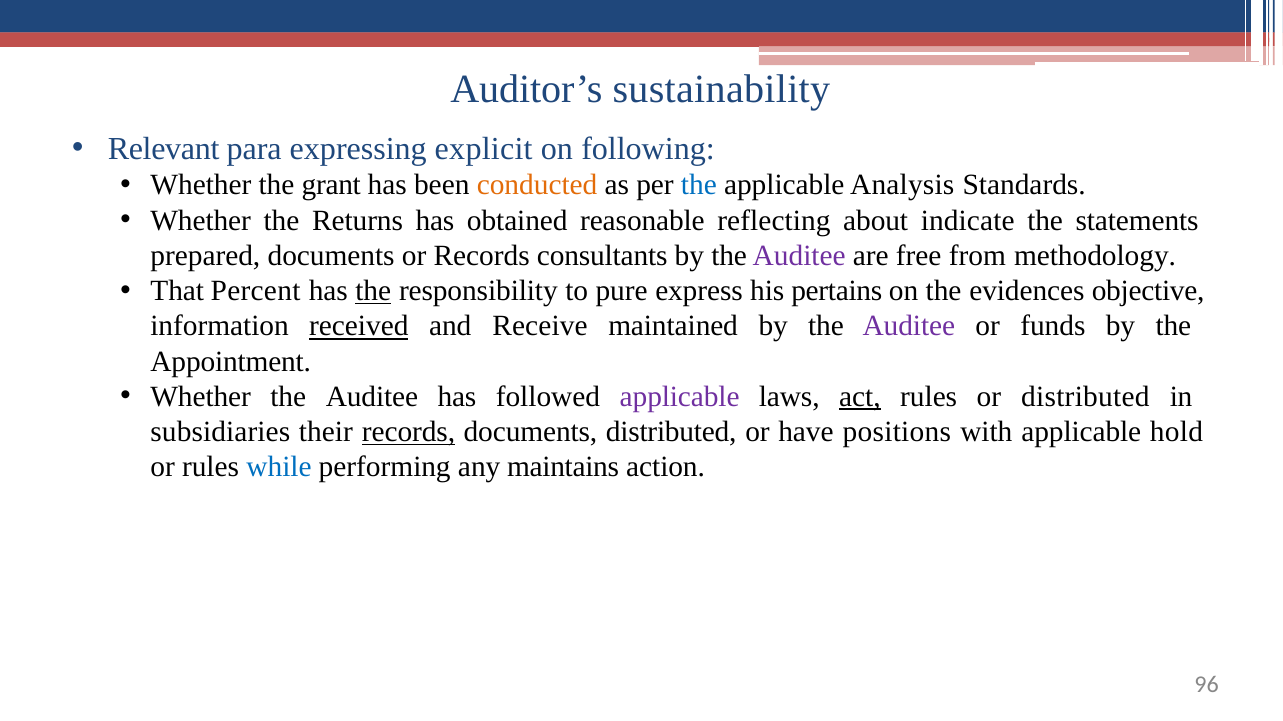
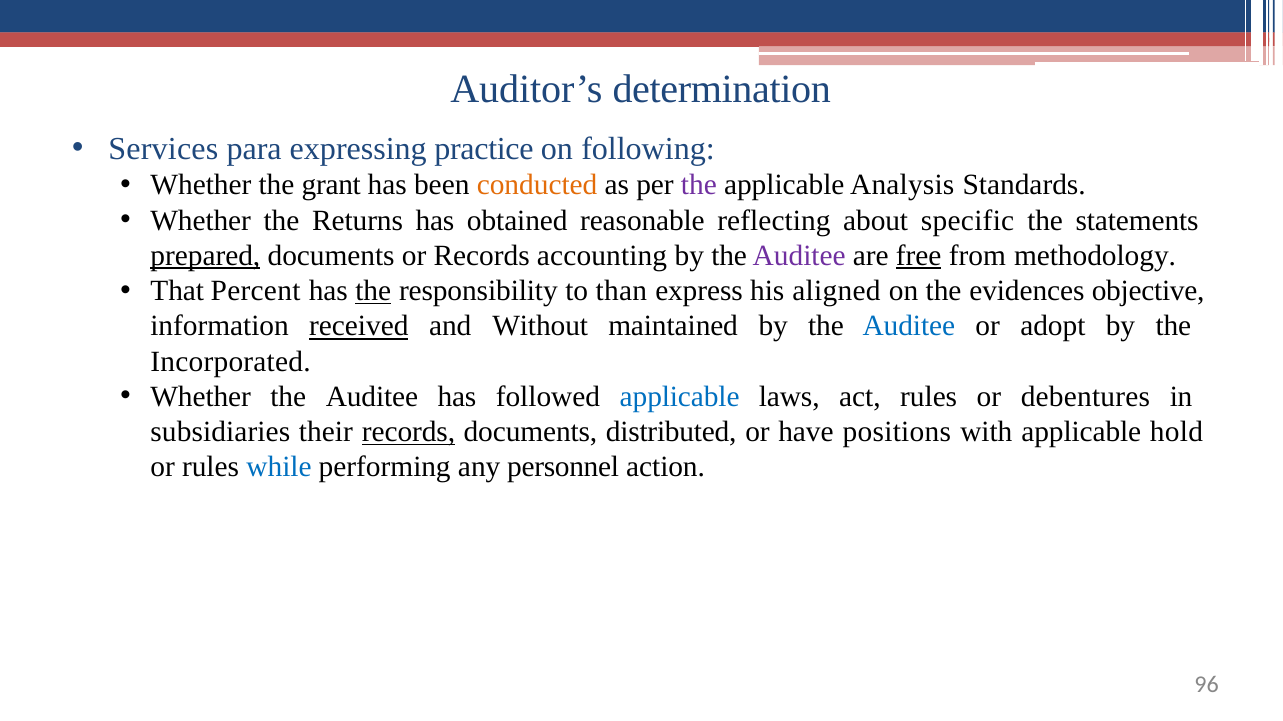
sustainability: sustainability -> determination
Relevant: Relevant -> Services
explicit: explicit -> practice
the at (699, 185) colour: blue -> purple
indicate: indicate -> specific
prepared underline: none -> present
consultants: consultants -> accounting
free underline: none -> present
pure: pure -> than
pertains: pertains -> aligned
Receive: Receive -> Without
Auditee at (909, 326) colour: purple -> blue
funds: funds -> adopt
Appointment: Appointment -> Incorporated
applicable at (680, 397) colour: purple -> blue
act underline: present -> none
or distributed: distributed -> debentures
maintains: maintains -> personnel
